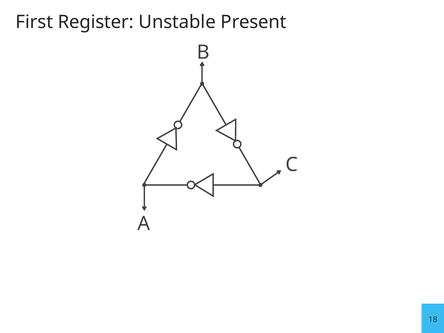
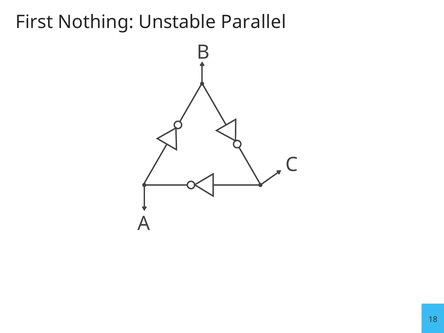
Register: Register -> Nothing
Present: Present -> Parallel
